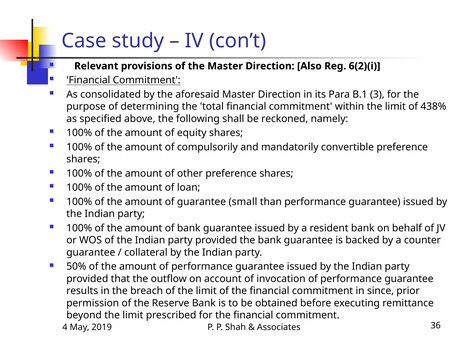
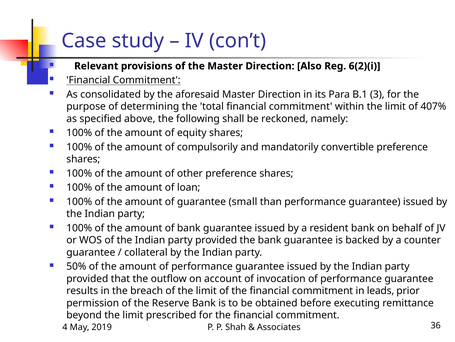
438%: 438% -> 407%
since: since -> leads
